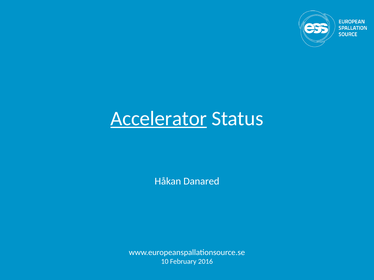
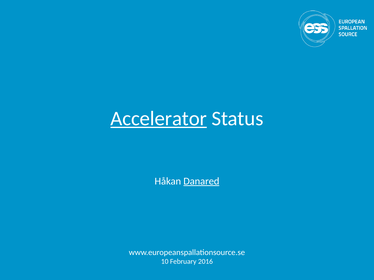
Danared underline: none -> present
